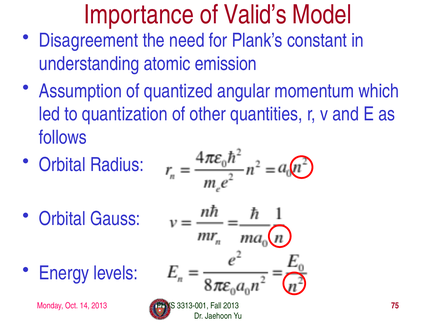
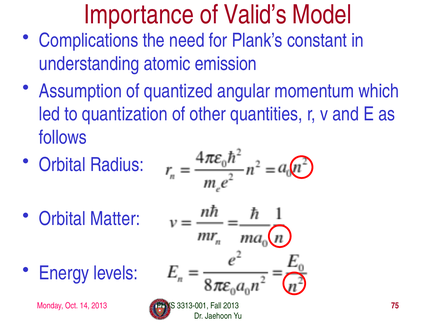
Disagreement: Disagreement -> Complications
Gauss: Gauss -> Matter
